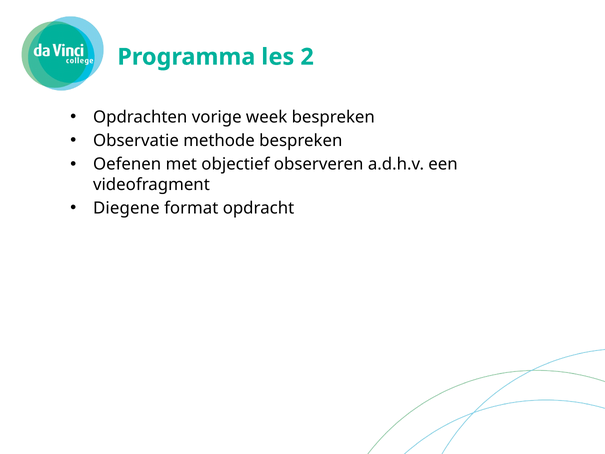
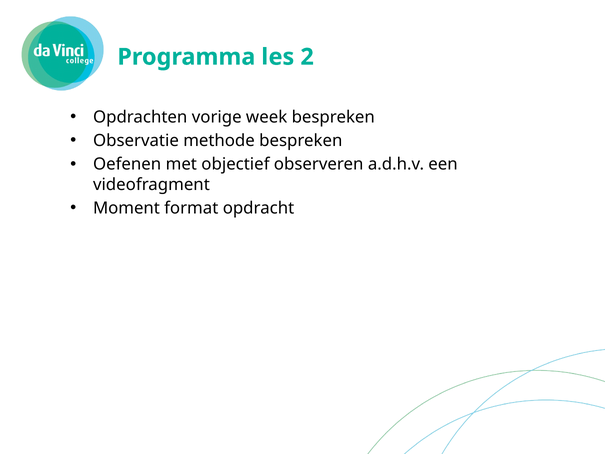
Diegene: Diegene -> Moment
